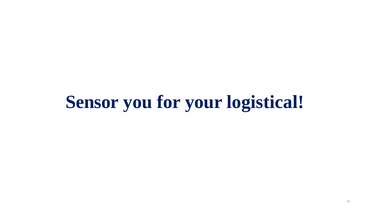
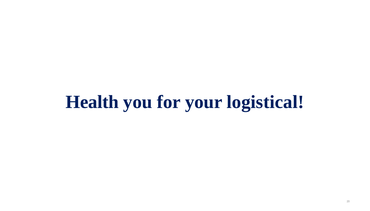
Sensor: Sensor -> Health
